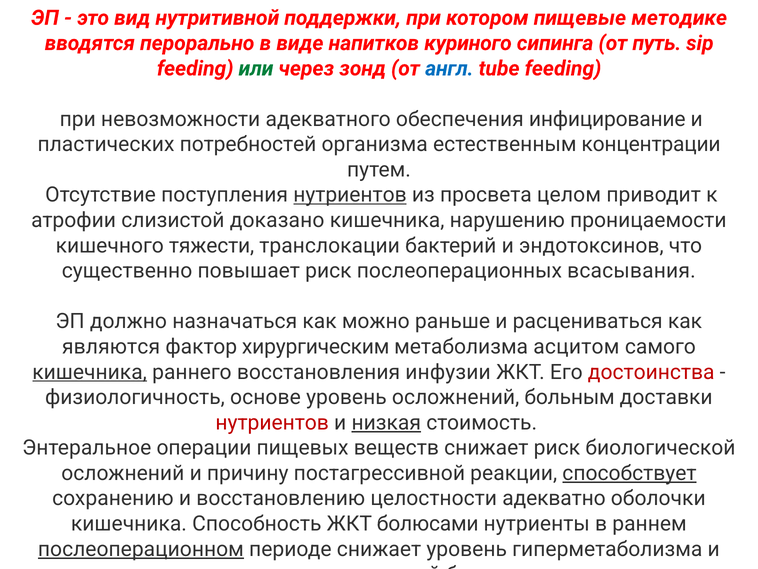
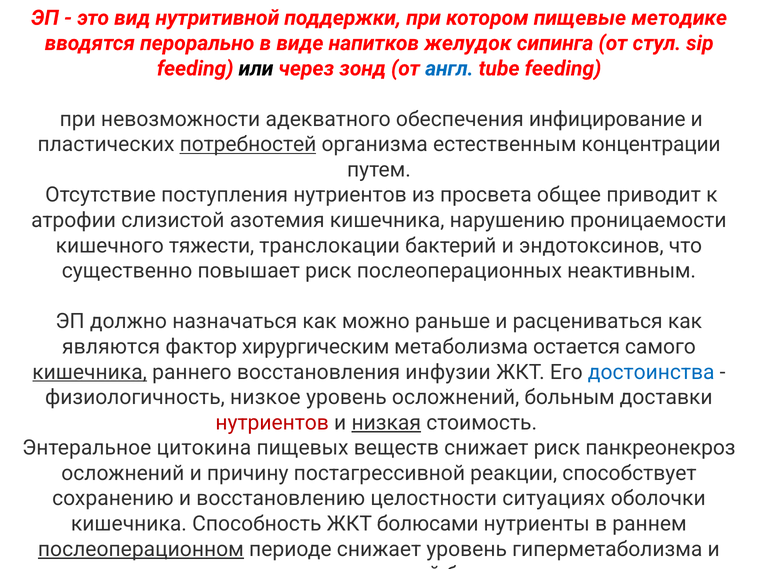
куриного: куриного -> желудок
путь: путь -> стул
или colour: green -> black
потребностей underline: none -> present
нутриентов at (350, 195) underline: present -> none
целом: целом -> общее
доказано: доказано -> азотемия
всасывания: всасывания -> неактивным
асцитом: асцитом -> остается
достоинства colour: red -> blue
основе: основе -> низкое
операции: операции -> цитокина
биологической: биологической -> панкреонекроз
способствует underline: present -> none
адекватно: адекватно -> ситуациях
